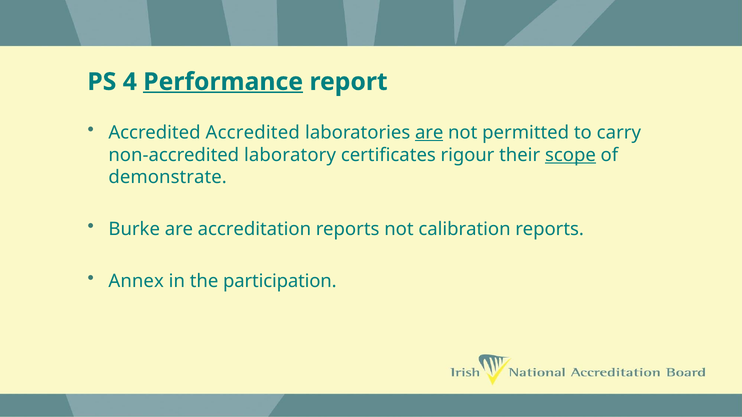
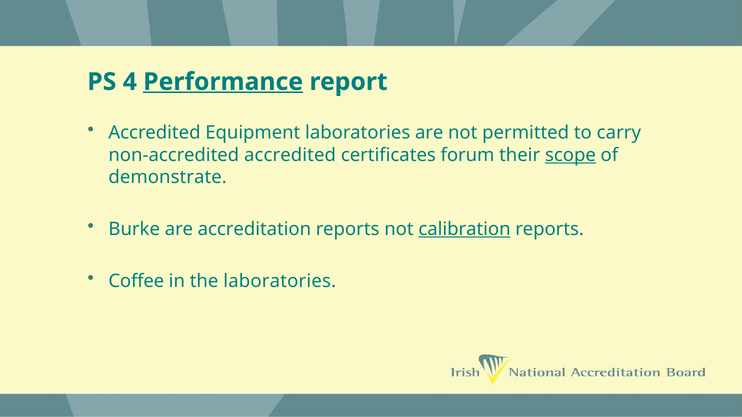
Accredited Accredited: Accredited -> Equipment
are at (429, 133) underline: present -> none
non-accredited laboratory: laboratory -> accredited
rigour: rigour -> forum
calibration underline: none -> present
Annex: Annex -> Coffee
the participation: participation -> laboratories
